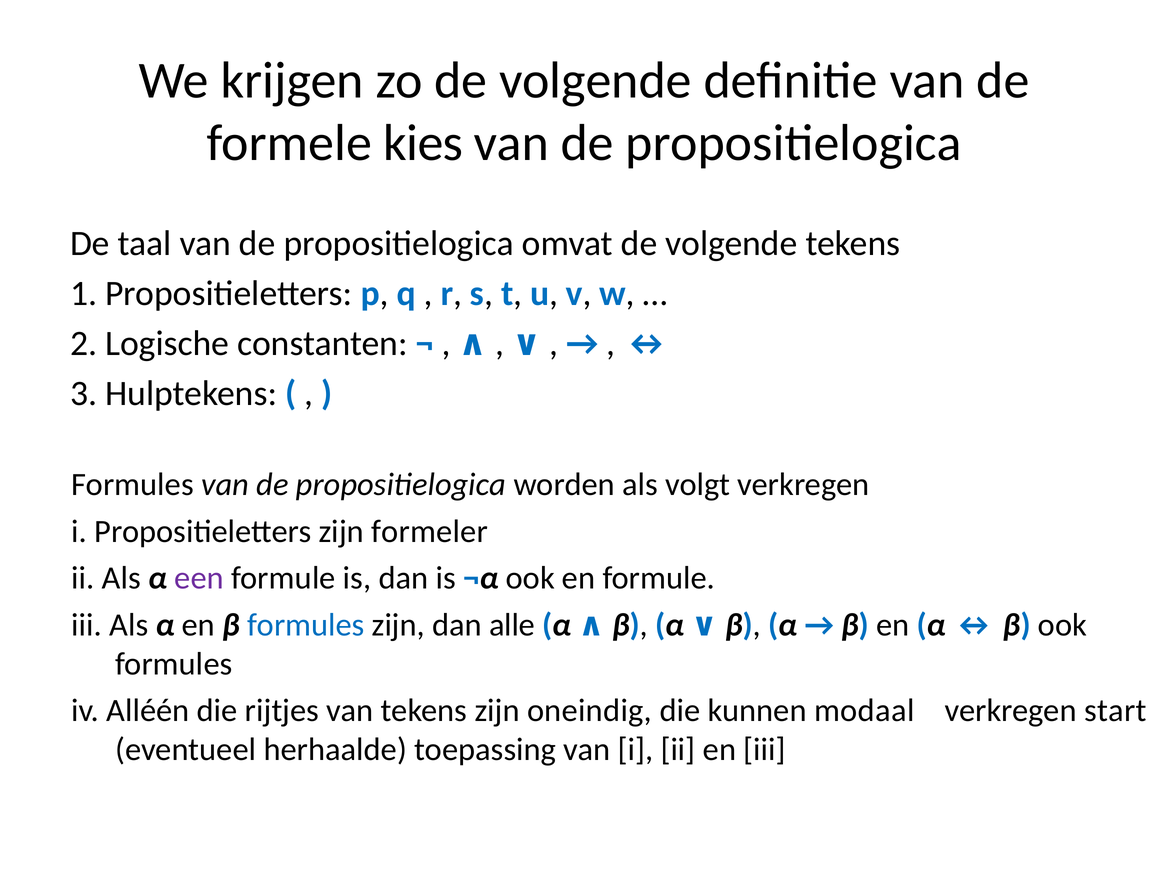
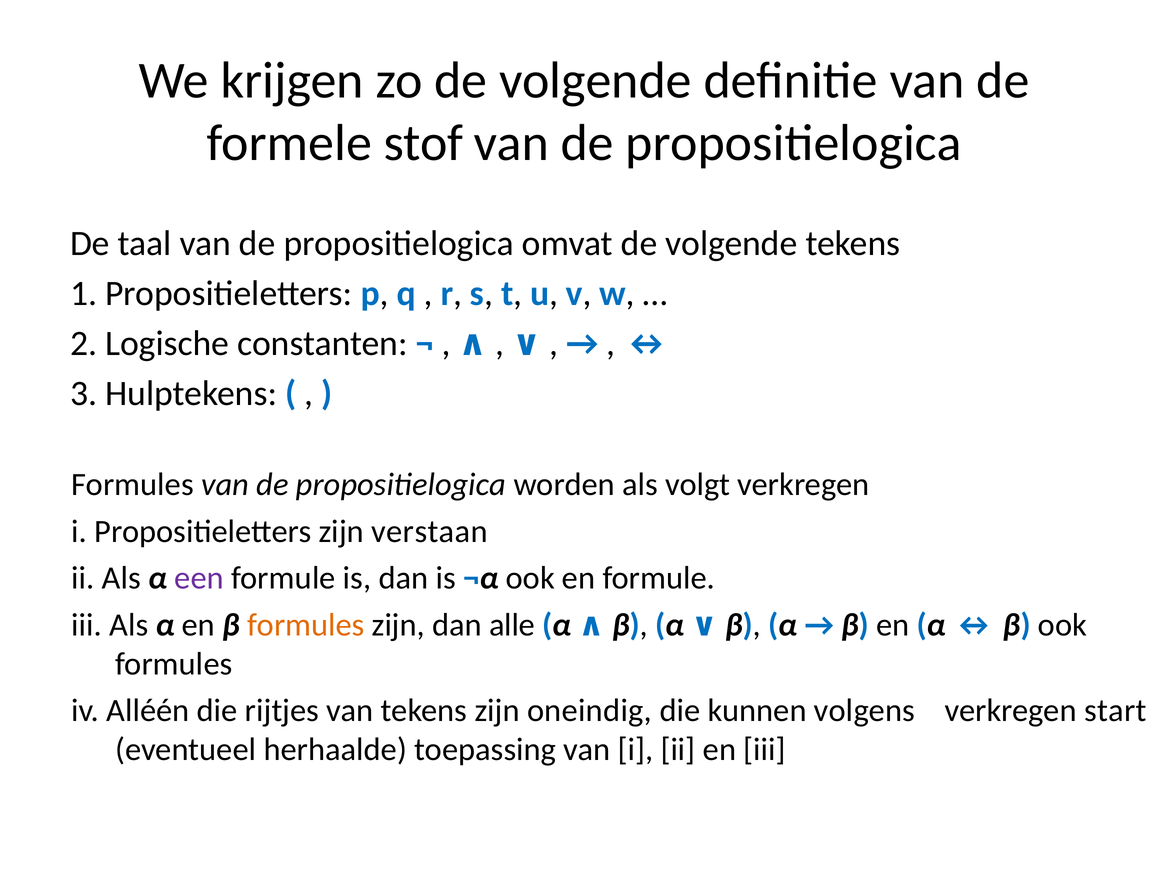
kies: kies -> stof
formeler: formeler -> verstaan
formules at (306, 625) colour: blue -> orange
modaal: modaal -> volgens
